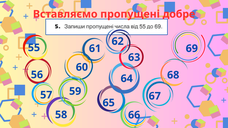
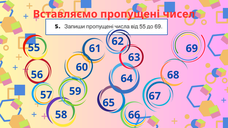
добре: добре -> чисел
